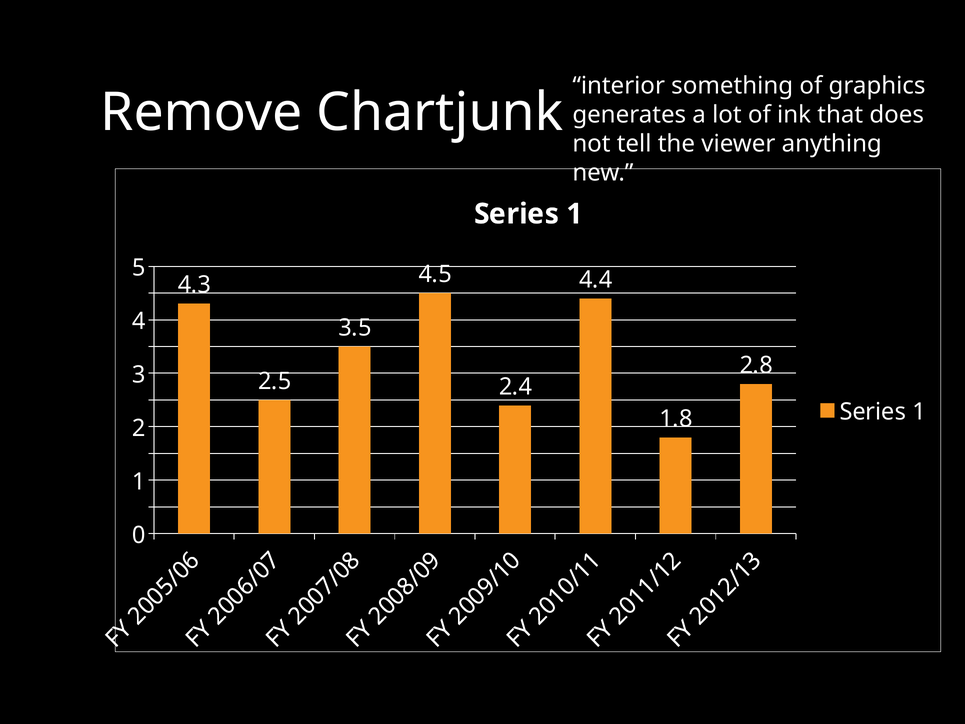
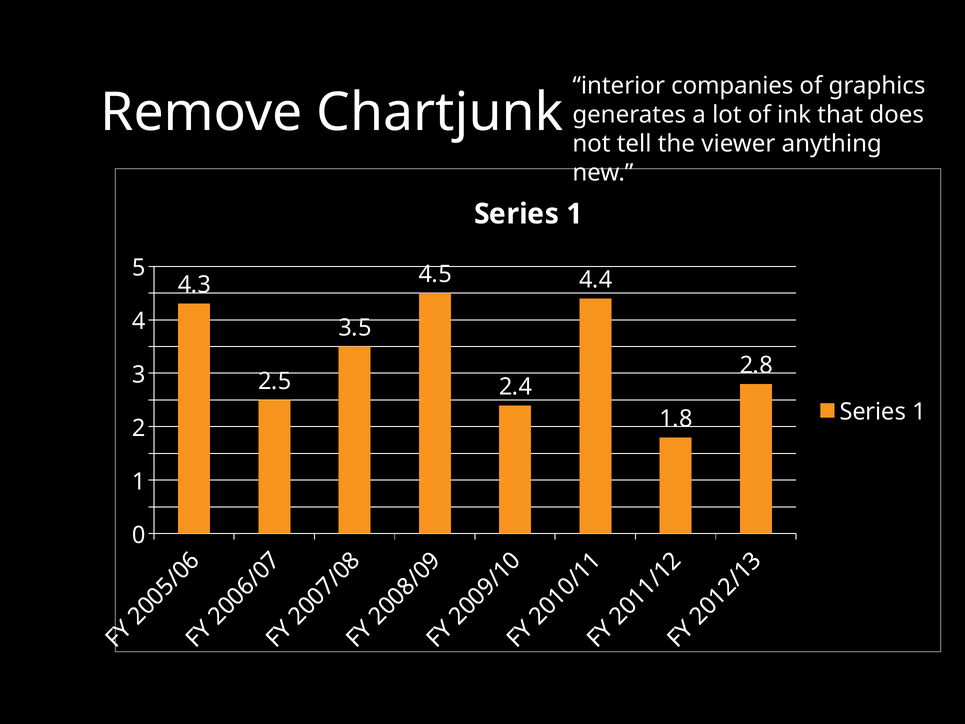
something: something -> companies
